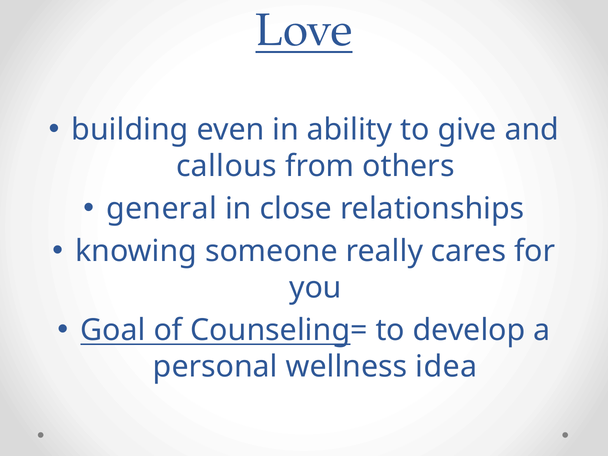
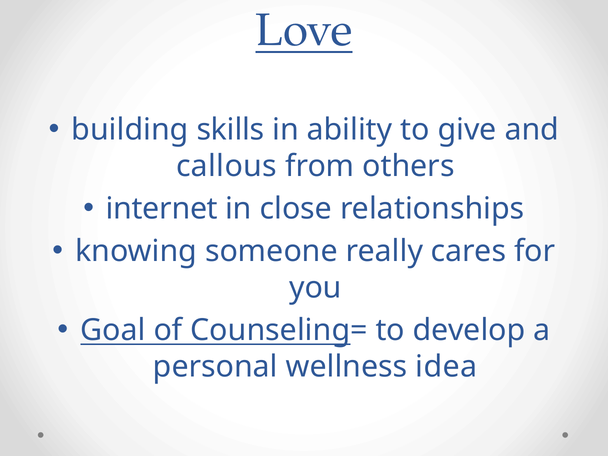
even: even -> skills
general: general -> internet
